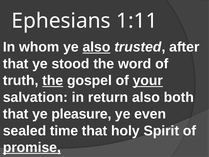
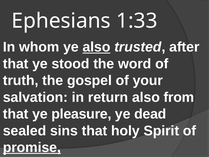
1:11: 1:11 -> 1:33
the at (53, 80) underline: present -> none
your underline: present -> none
both: both -> from
even: even -> dead
time: time -> sins
